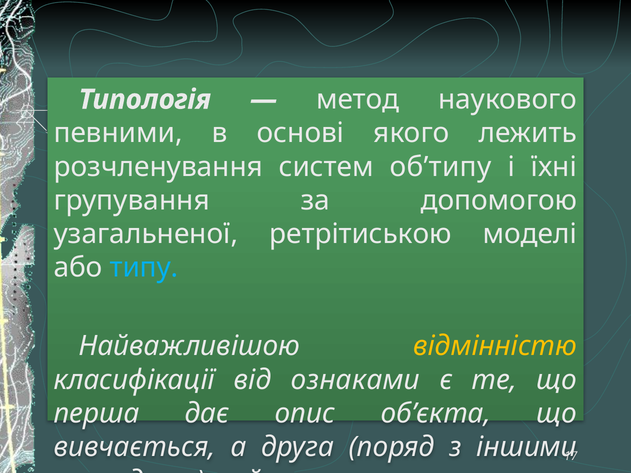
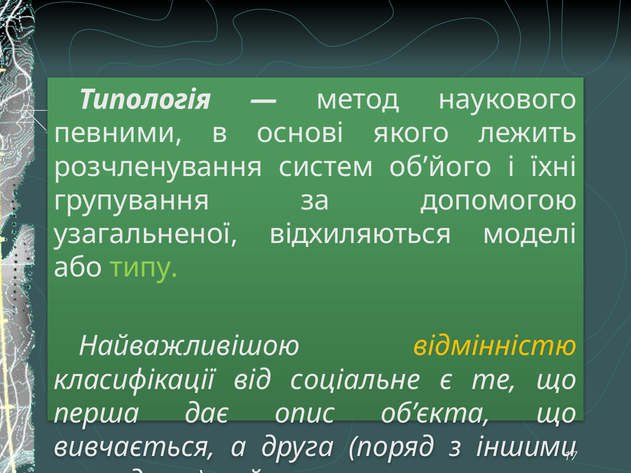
об’типу: об’типу -> об’його
ретрітиською: ретрітиською -> відхиляються
типу colour: light blue -> light green
ознаками: ознаками -> соціальне
